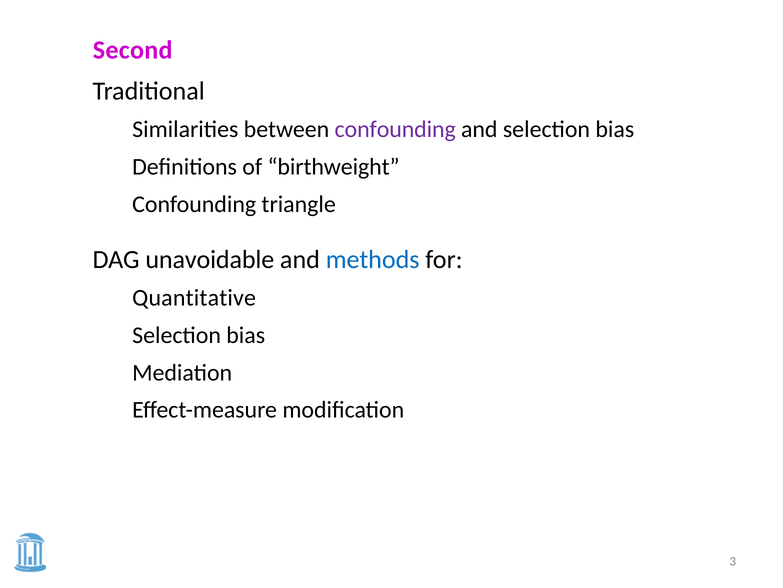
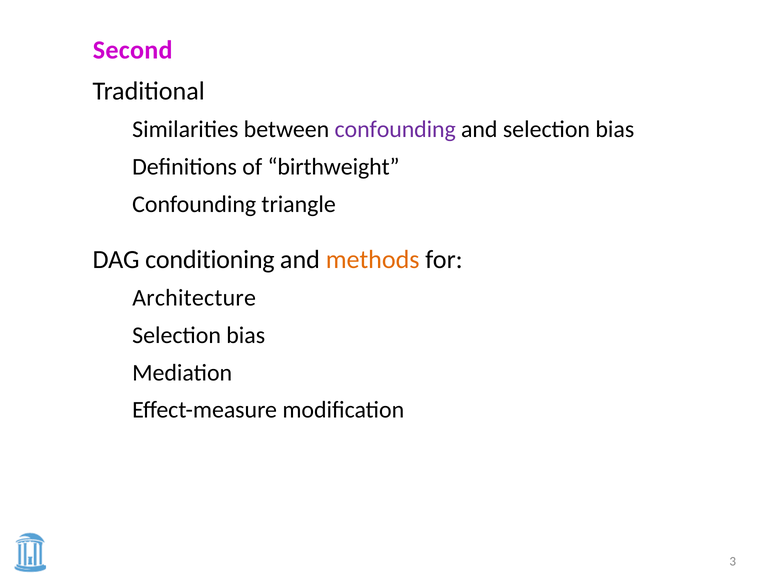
unavoidable: unavoidable -> conditioning
methods colour: blue -> orange
Quantitative: Quantitative -> Architecture
